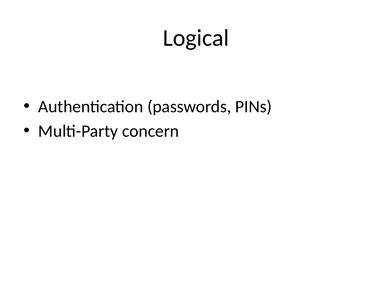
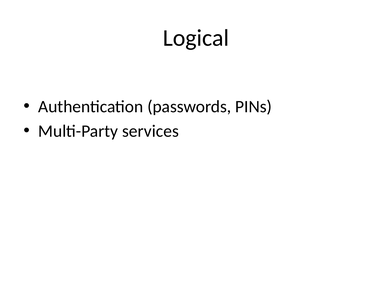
concern: concern -> services
